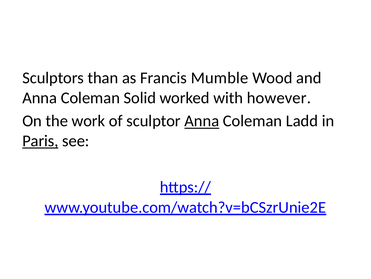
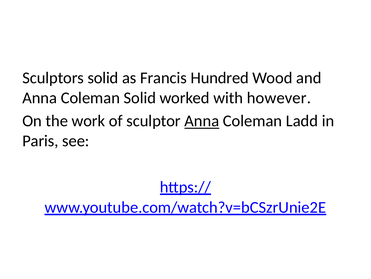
Sculptors than: than -> solid
Mumble: Mumble -> Hundred
Paris underline: present -> none
